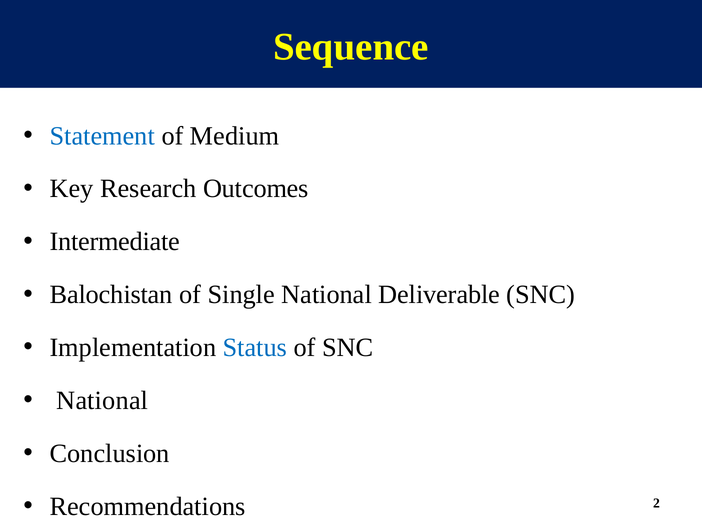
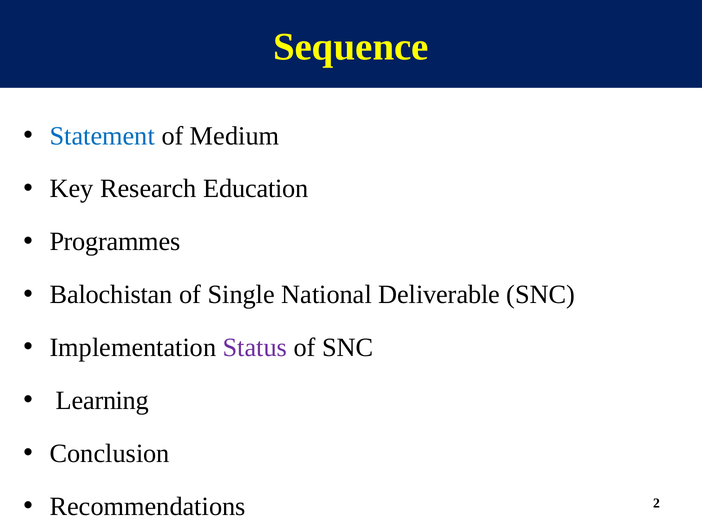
Outcomes: Outcomes -> Education
Intermediate: Intermediate -> Programmes
Status colour: blue -> purple
National at (102, 400): National -> Learning
